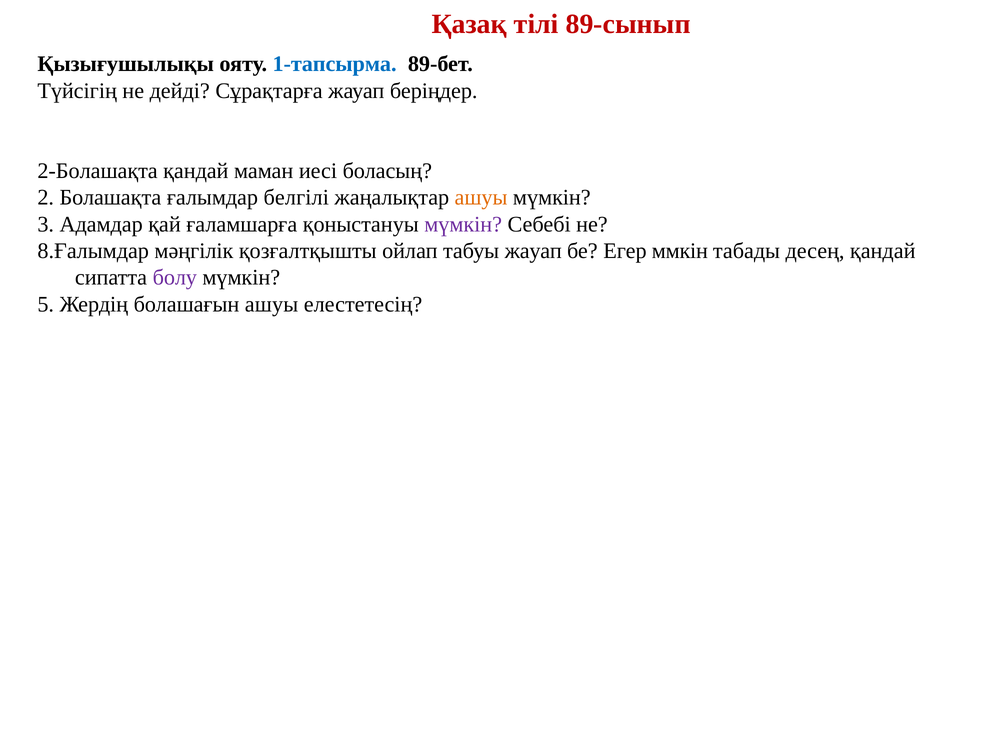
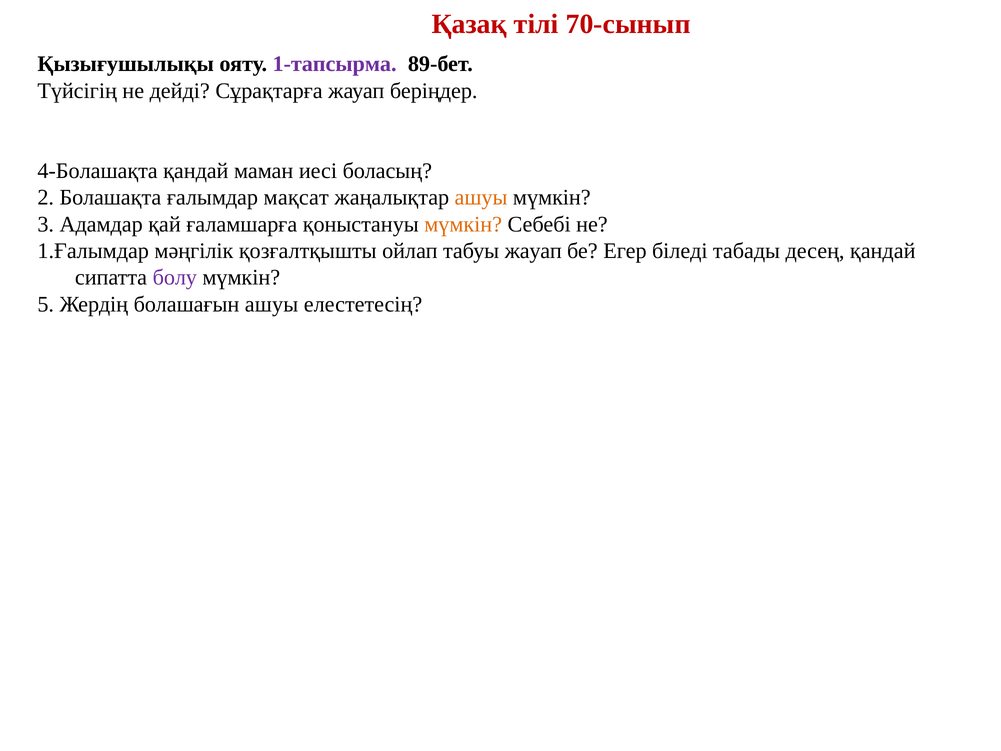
89-сынып: 89-сынып -> 70-сынып
1-тапсырма colour: blue -> purple
2-Болашақта: 2-Болашақта -> 4-Болашақта
белгілі: белгілі -> мақсат
мүмкін at (463, 224) colour: purple -> orange
8.Ғалымдар: 8.Ғалымдар -> 1.Ғалымдар
ммкін: ммкін -> біледі
